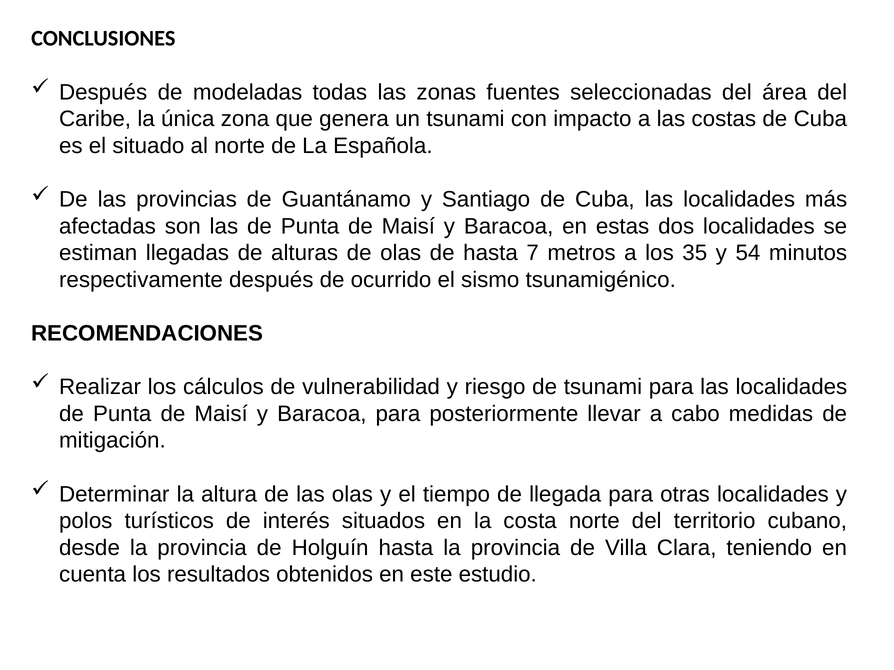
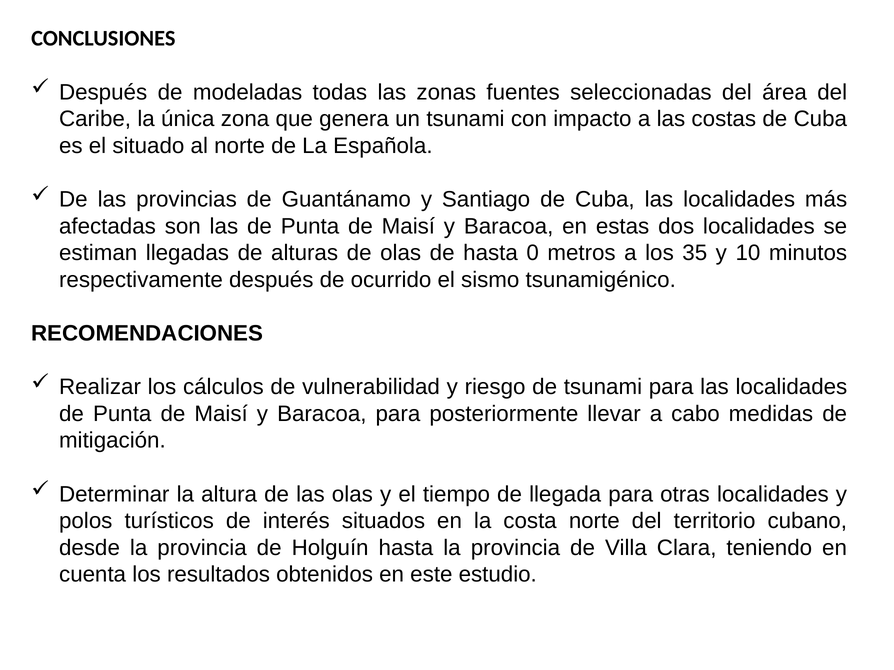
7: 7 -> 0
54: 54 -> 10
